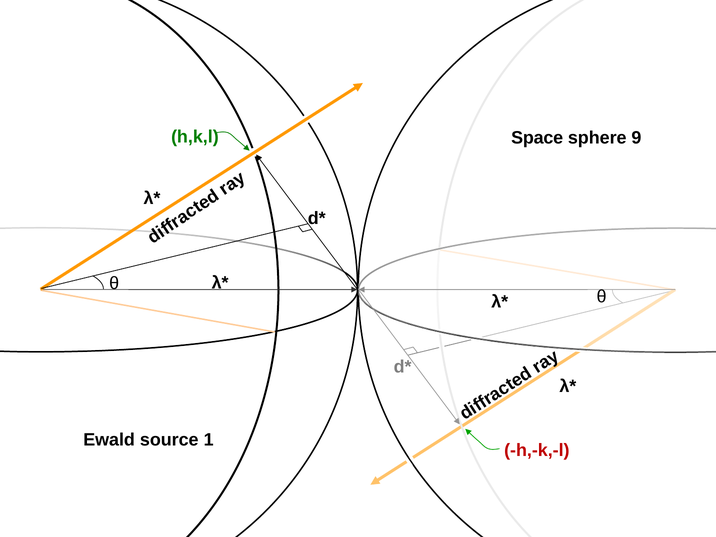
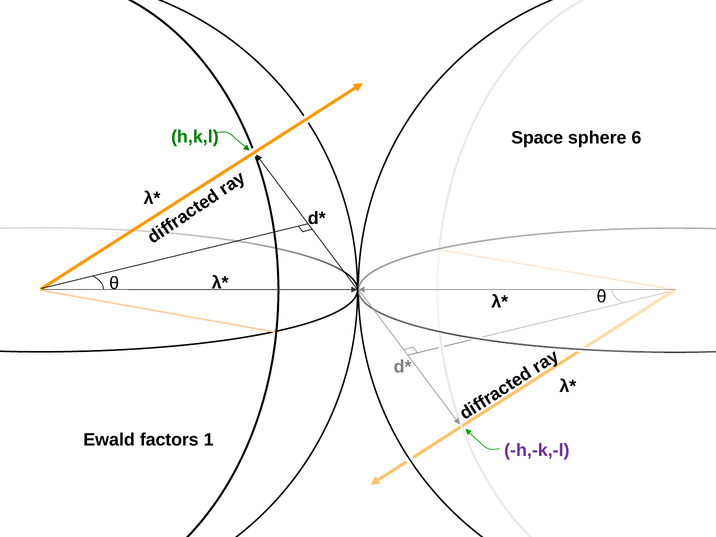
9: 9 -> 6
source: source -> factors
h,-k,-l colour: red -> purple
